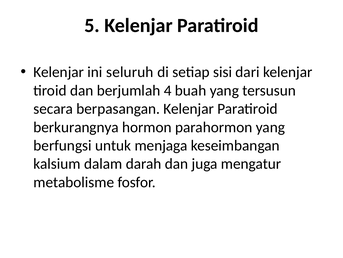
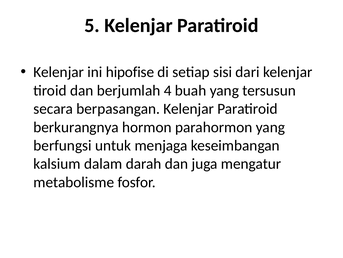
seluruh: seluruh -> hipofise
